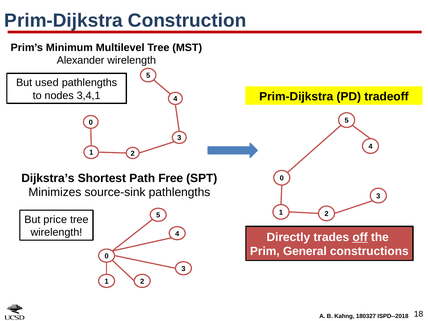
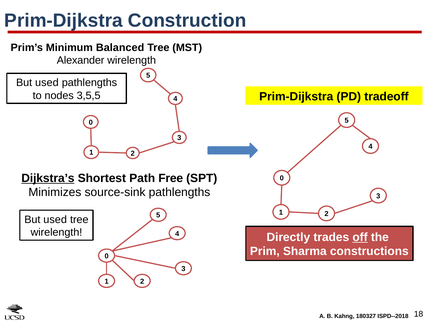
Multilevel: Multilevel -> Balanced
3,4,1: 3,4,1 -> 3,5,5
Dijkstra’s underline: none -> present
price at (55, 220): price -> used
General: General -> Sharma
